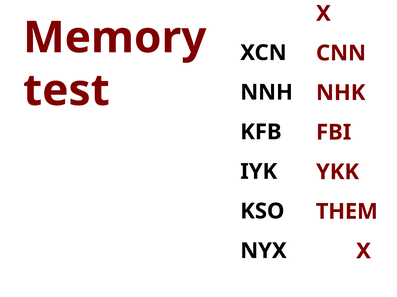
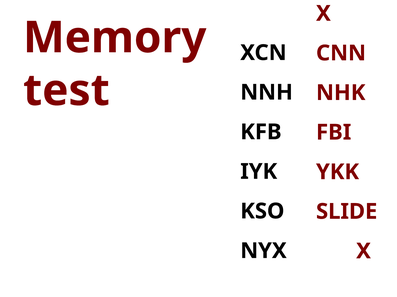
THEM: THEM -> SLIDE
